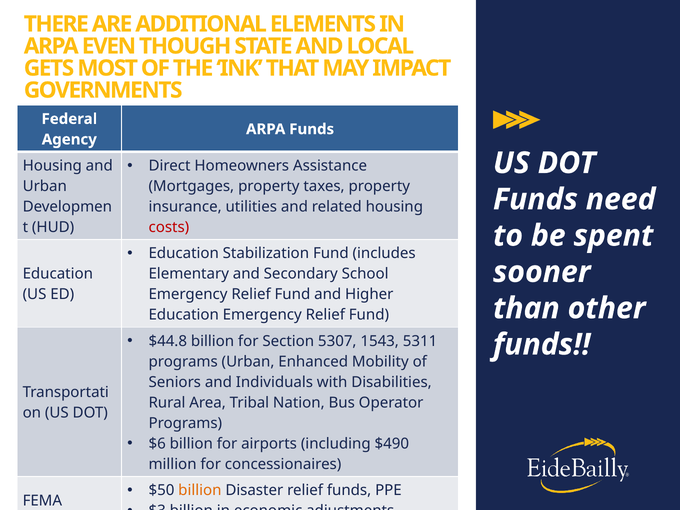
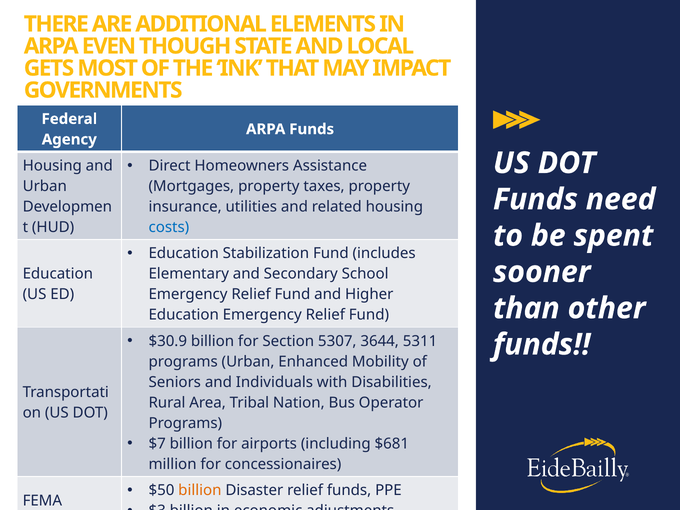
costs colour: red -> blue
$44.8: $44.8 -> $30.9
1543: 1543 -> 3644
$6: $6 -> $7
$490: $490 -> $681
